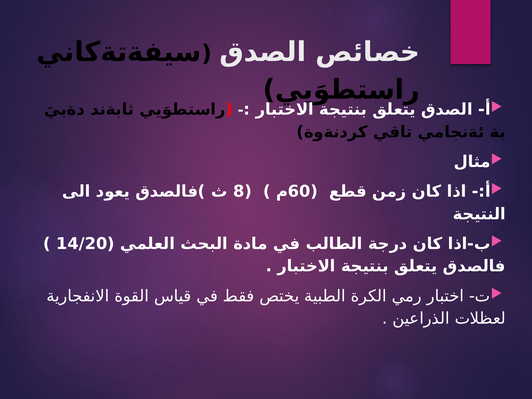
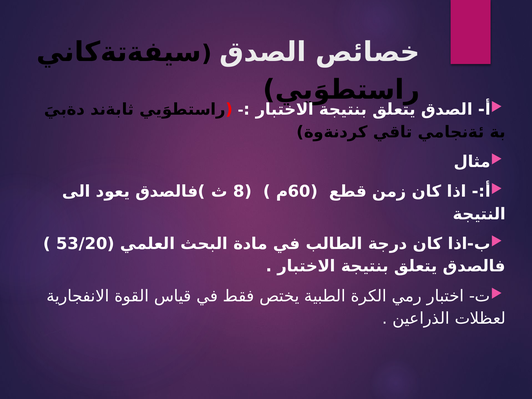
14/20: 14/20 -> 53/20
